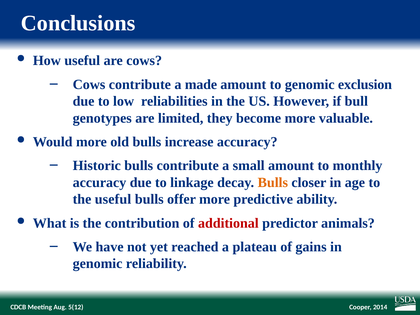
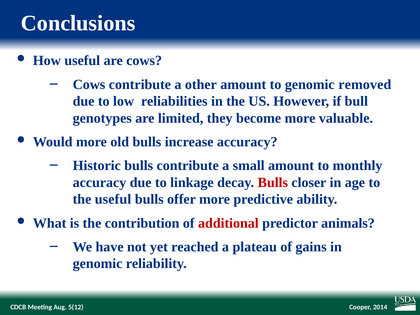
made: made -> other
exclusion: exclusion -> removed
Bulls at (273, 182) colour: orange -> red
